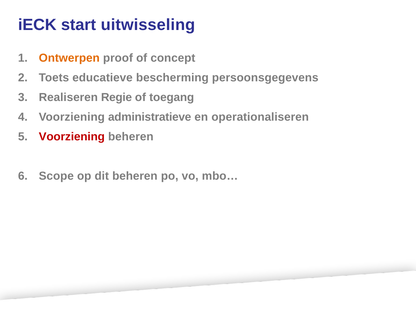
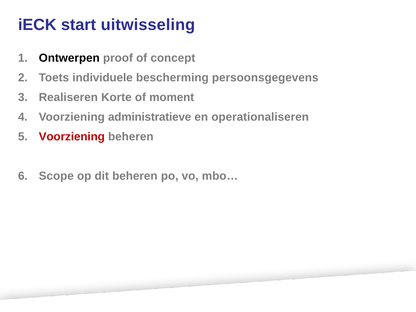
Ontwerpen colour: orange -> black
educatieve: educatieve -> individuele
Regie: Regie -> Korte
toegang: toegang -> moment
